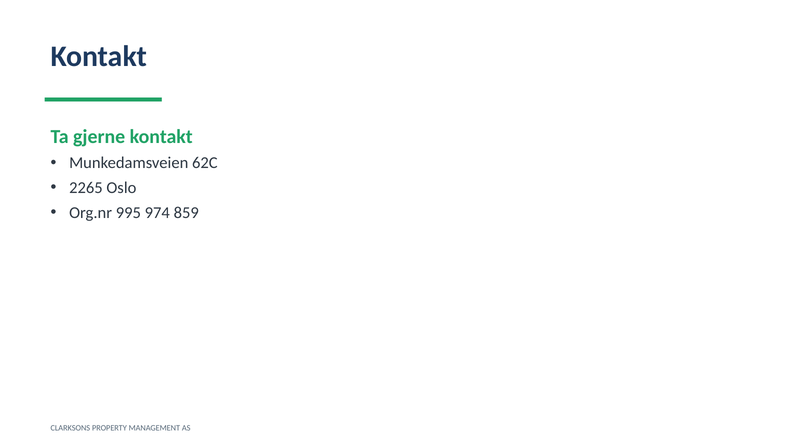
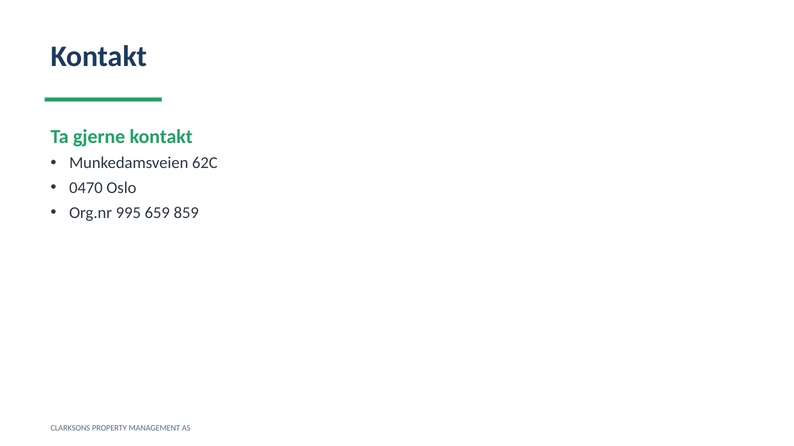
2265: 2265 -> 0470
974: 974 -> 659
